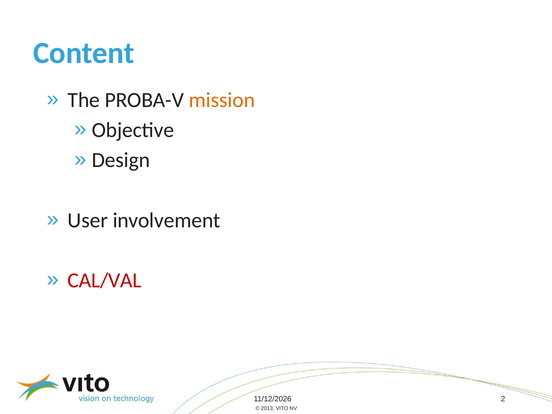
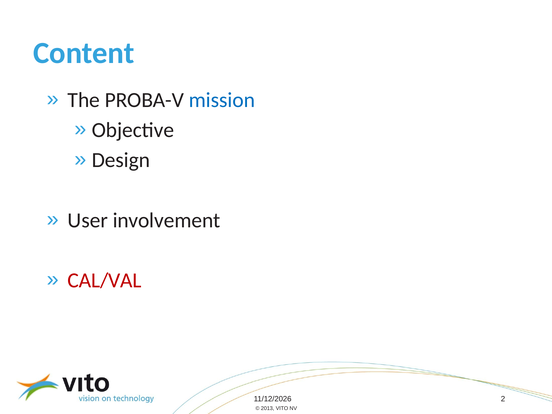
mission colour: orange -> blue
